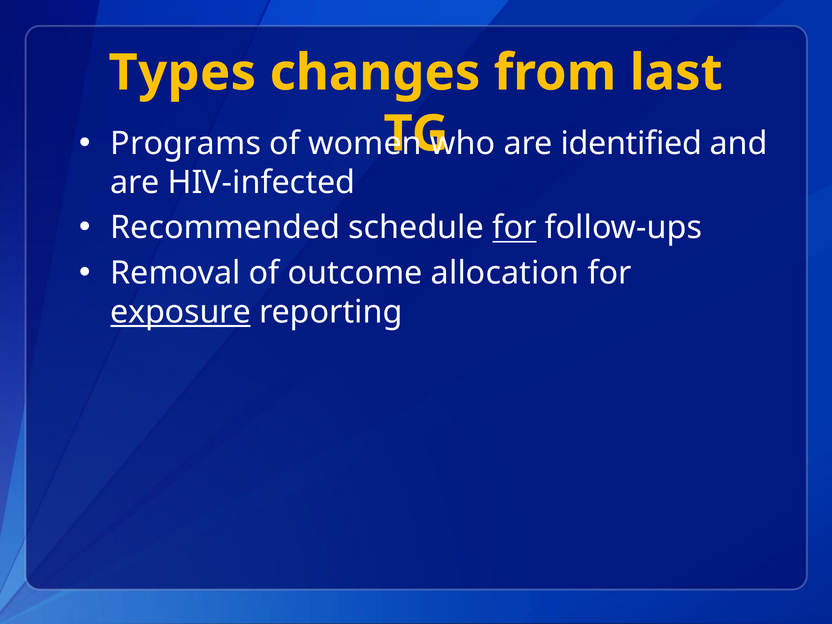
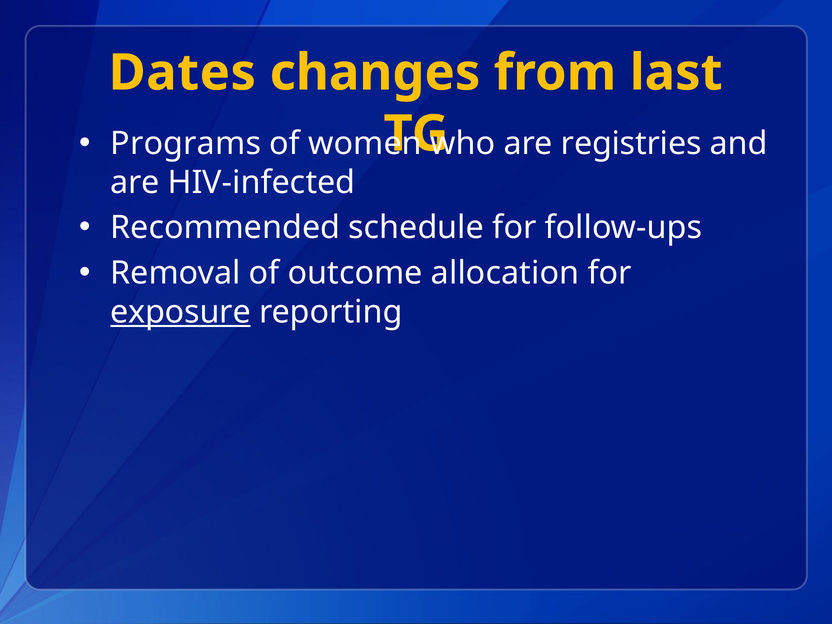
Types: Types -> Dates
identified: identified -> registries
for at (514, 228) underline: present -> none
